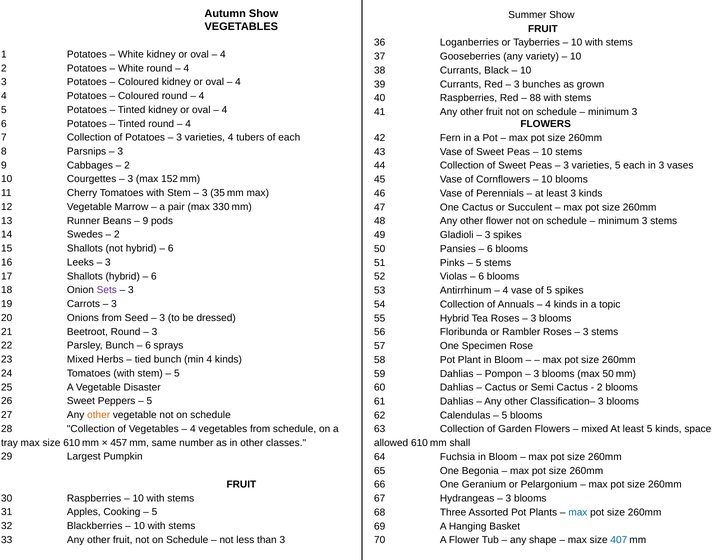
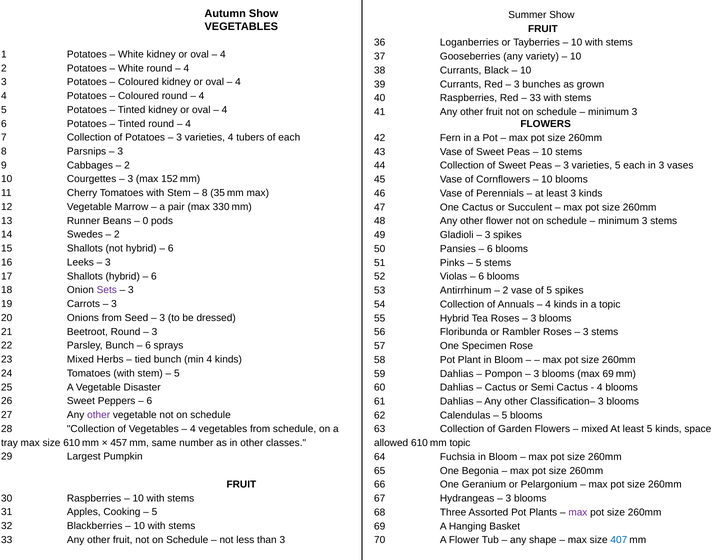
88 at (535, 98): 88 -> 33
3 at (205, 193): 3 -> 8
9 at (145, 221): 9 -> 0
4 at (506, 291): 4 -> 2
max 50: 50 -> 69
2 at (600, 388): 2 -> 4
5 at (149, 401): 5 -> 6
other at (99, 415) colour: orange -> purple
mm shall: shall -> topic
max at (578, 513) colour: blue -> purple
